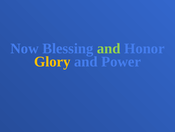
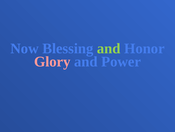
Glory colour: yellow -> pink
